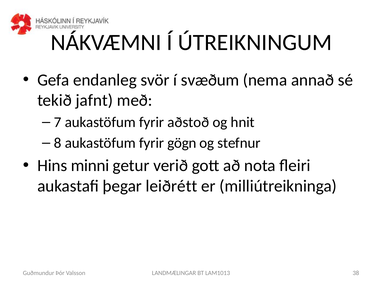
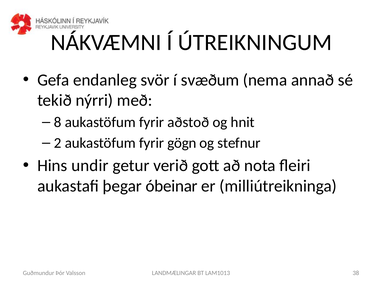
jafnt: jafnt -> nýrri
7: 7 -> 8
8: 8 -> 2
minni: minni -> undir
leiðrétt: leiðrétt -> óbeinar
